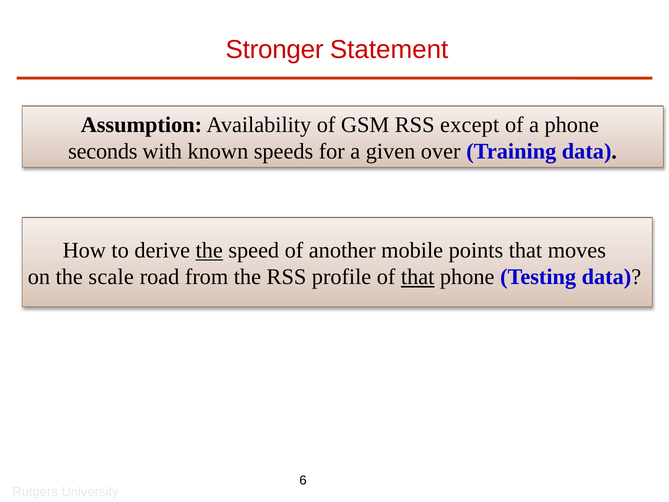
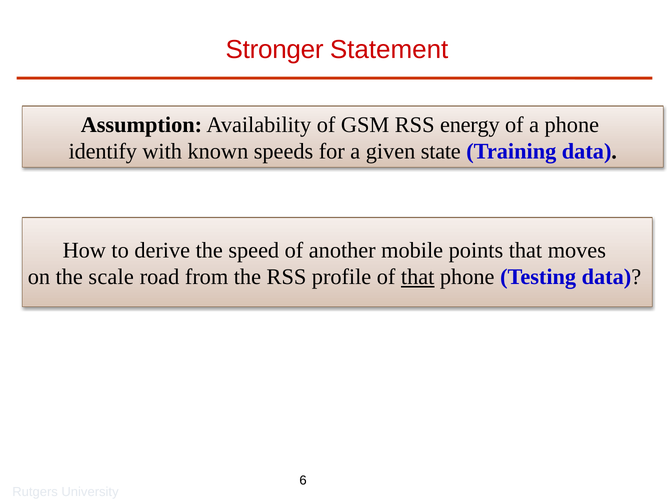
except: except -> energy
seconds: seconds -> identify
over: over -> state
the at (209, 250) underline: present -> none
